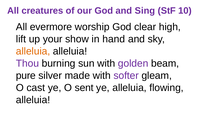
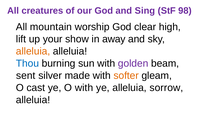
10: 10 -> 98
evermore: evermore -> mountain
hand: hand -> away
Thou colour: purple -> blue
pure: pure -> sent
softer colour: purple -> orange
O sent: sent -> with
flowing: flowing -> sorrow
